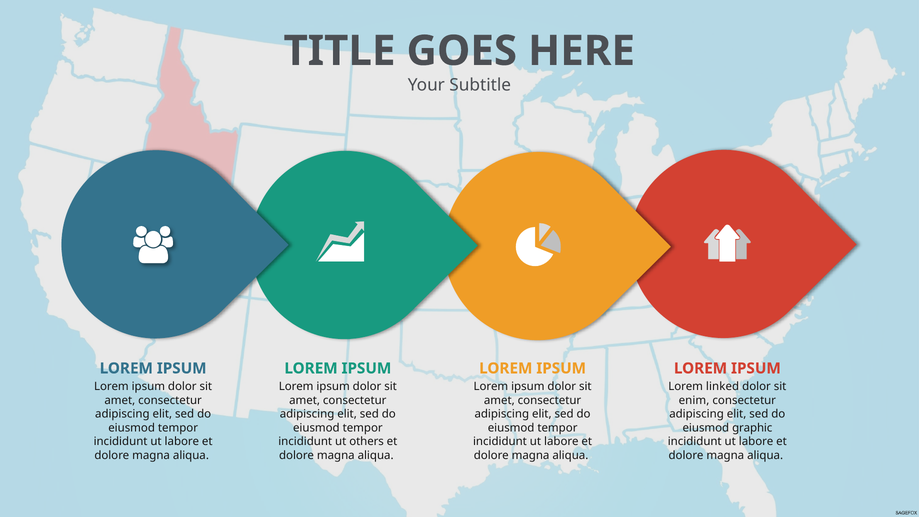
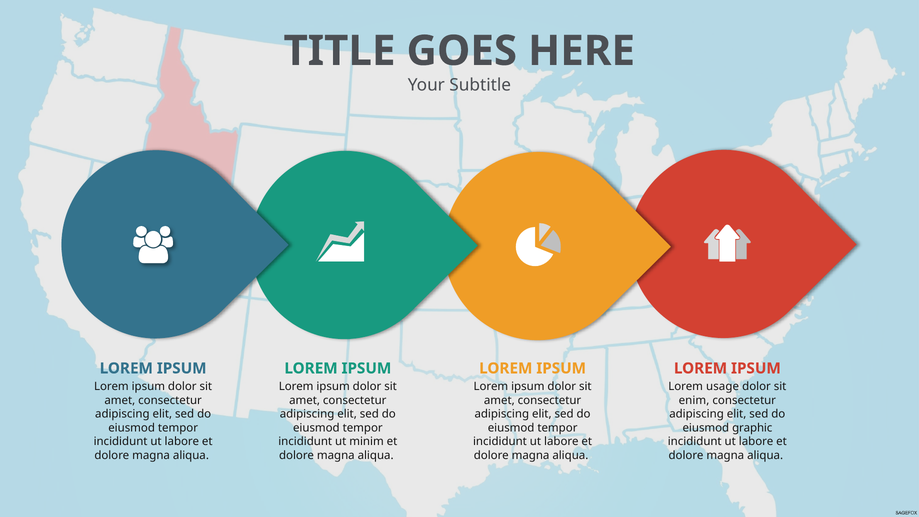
linked: linked -> usage
others: others -> minim
